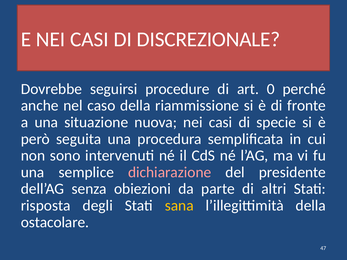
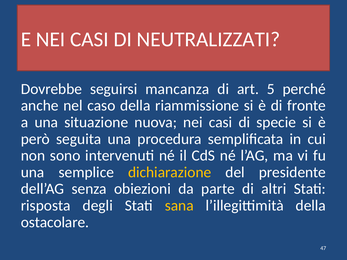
DISCREZIONALE: DISCREZIONALE -> NEUTRALIZZATI
procedure: procedure -> mancanza
0: 0 -> 5
dichiarazione colour: pink -> yellow
